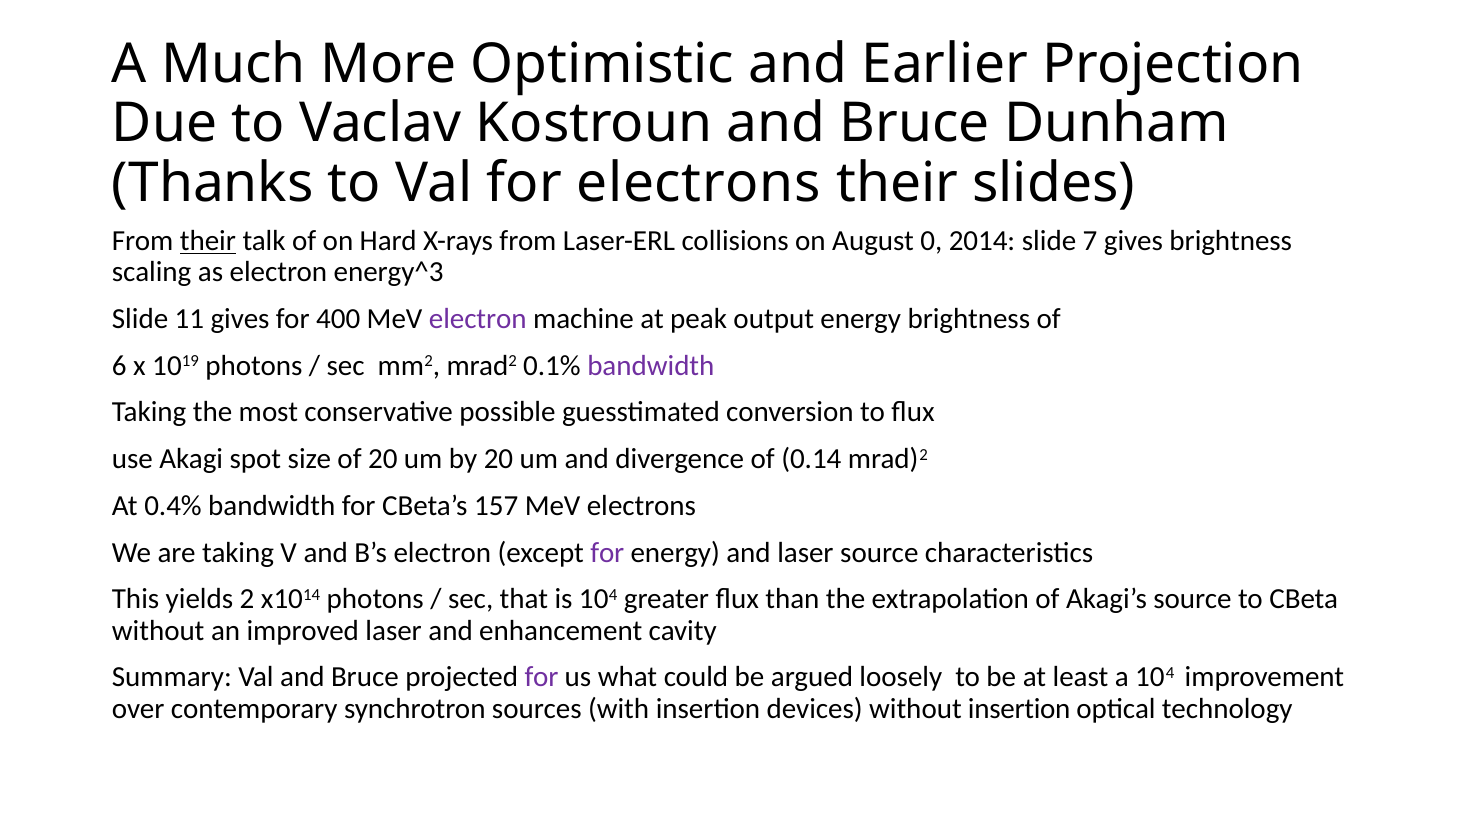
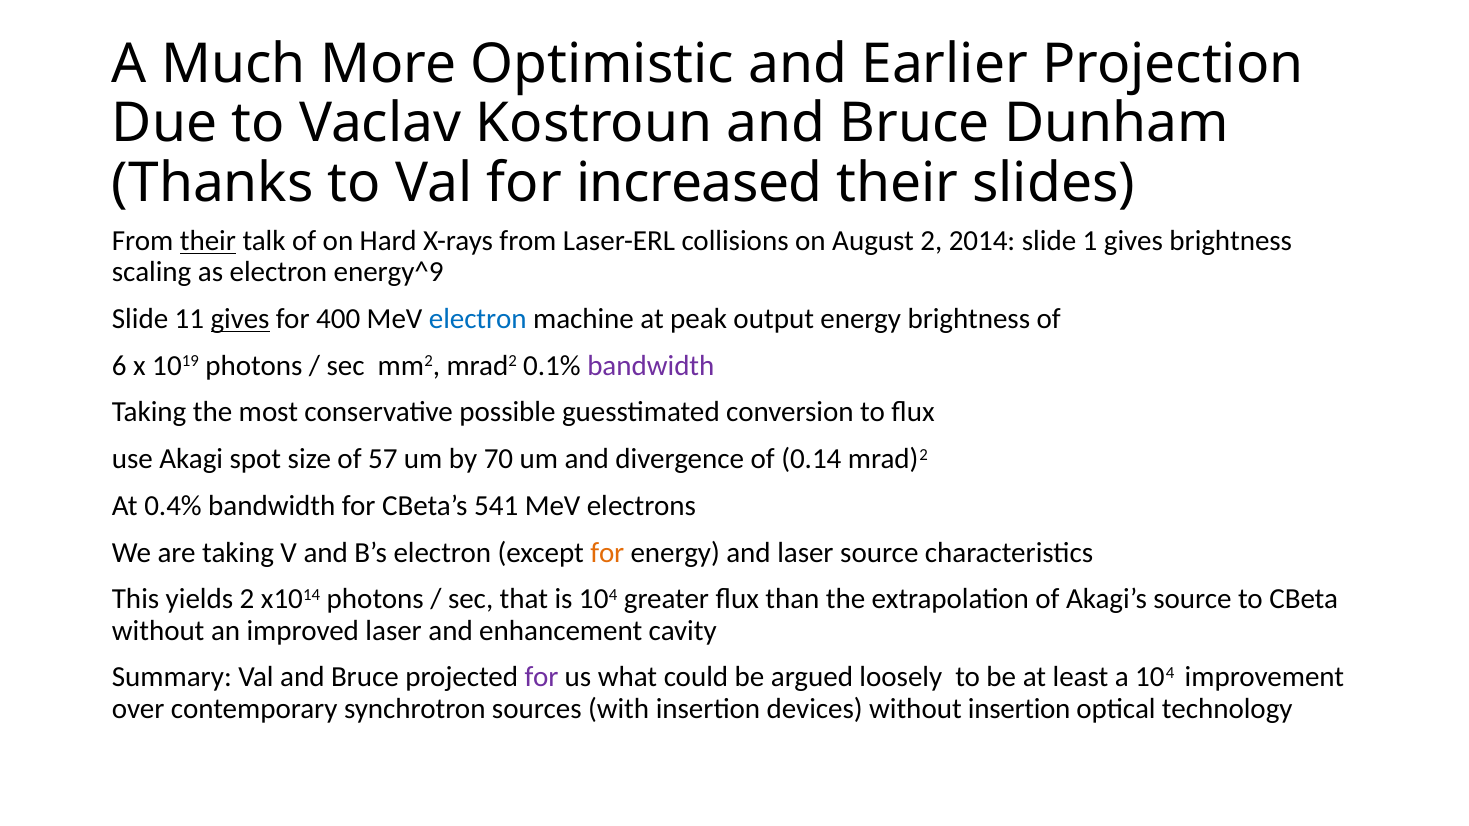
for electrons: electrons -> increased
August 0: 0 -> 2
7: 7 -> 1
energy^3: energy^3 -> energy^9
gives at (240, 319) underline: none -> present
electron at (478, 319) colour: purple -> blue
of 20: 20 -> 57
by 20: 20 -> 70
157: 157 -> 541
for at (607, 553) colour: purple -> orange
